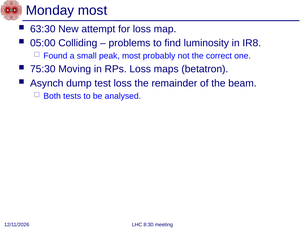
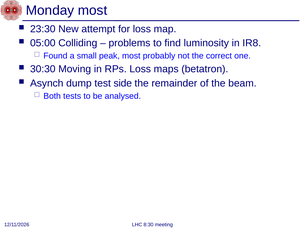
63:30: 63:30 -> 23:30
75:30: 75:30 -> 30:30
test loss: loss -> side
